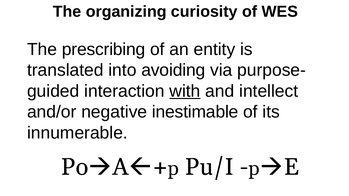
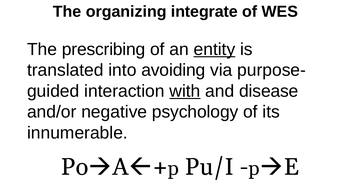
curiosity: curiosity -> integrate
entity underline: none -> present
intellect: intellect -> disease
inestimable: inestimable -> psychology
